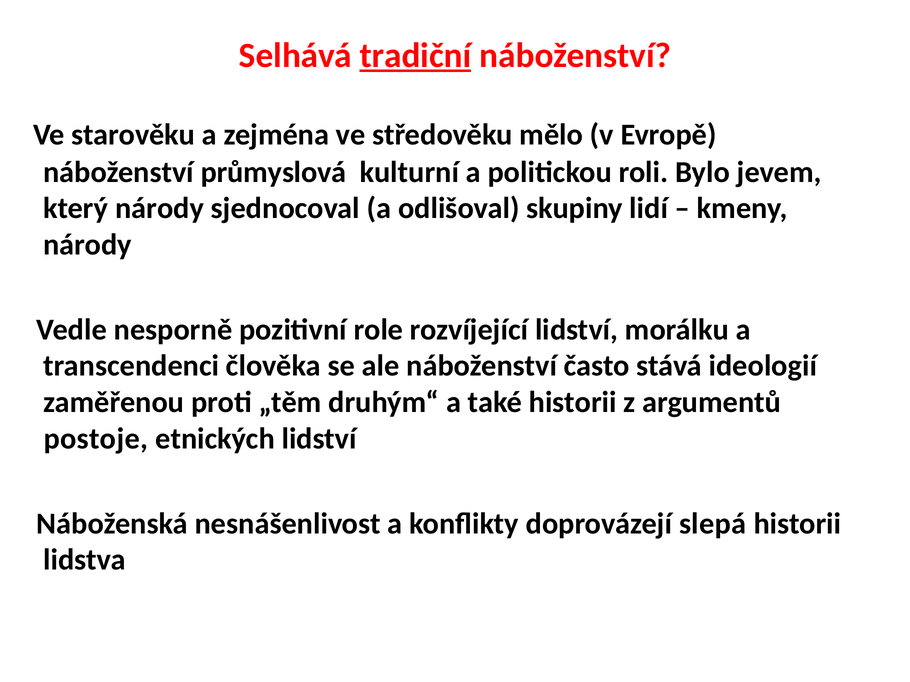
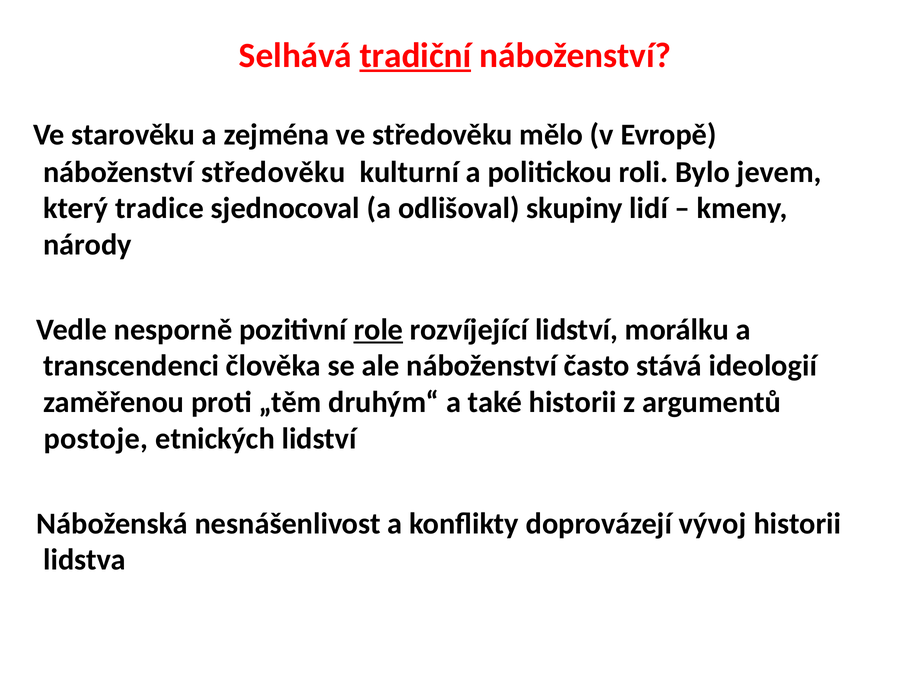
náboženství průmyslová: průmyslová -> středověku
který národy: národy -> tradice
role underline: none -> present
slepá: slepá -> vývoj
